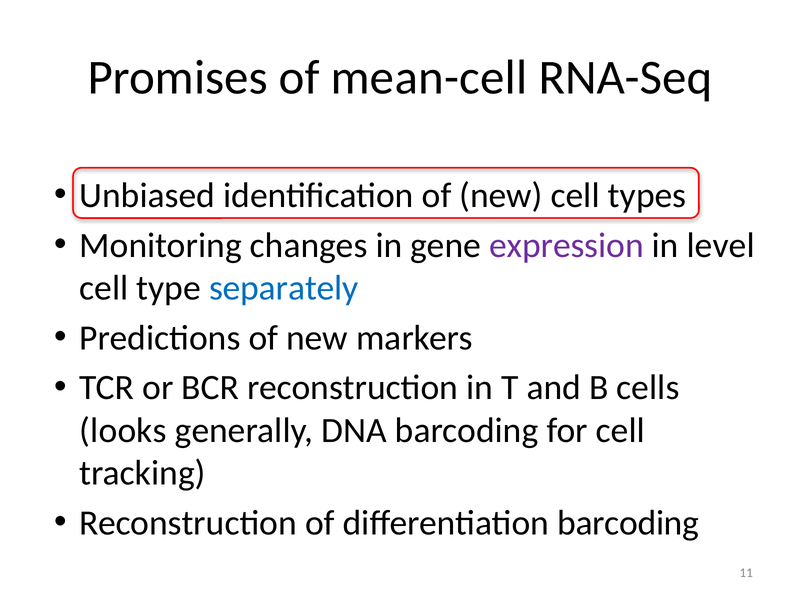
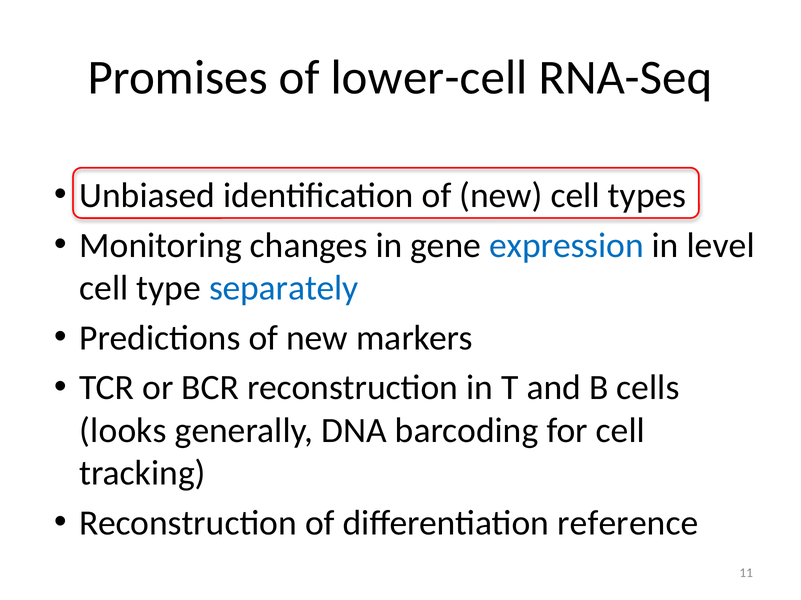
mean-cell: mean-cell -> lower-cell
expression colour: purple -> blue
differentiation barcoding: barcoding -> reference
